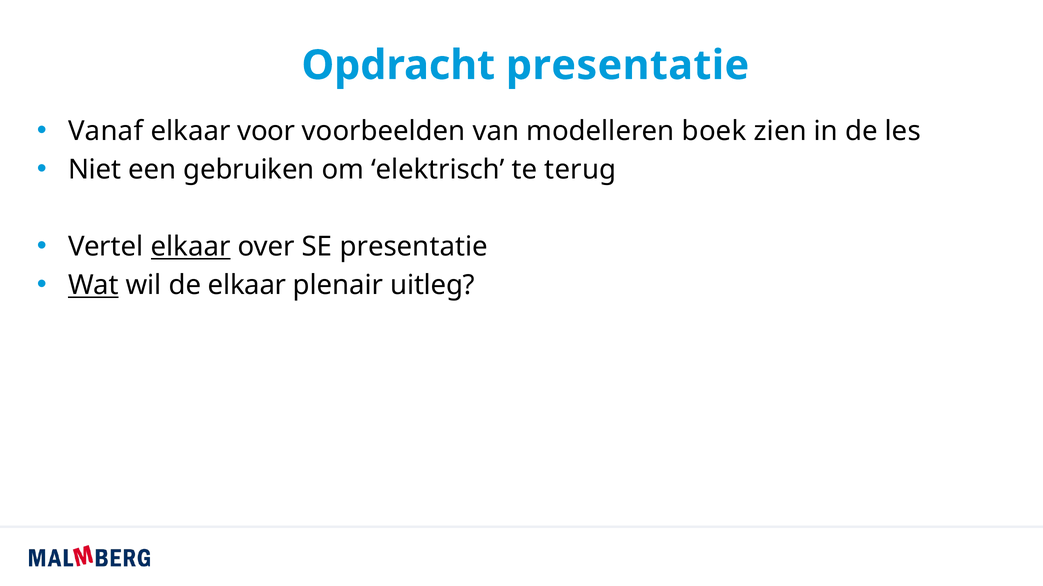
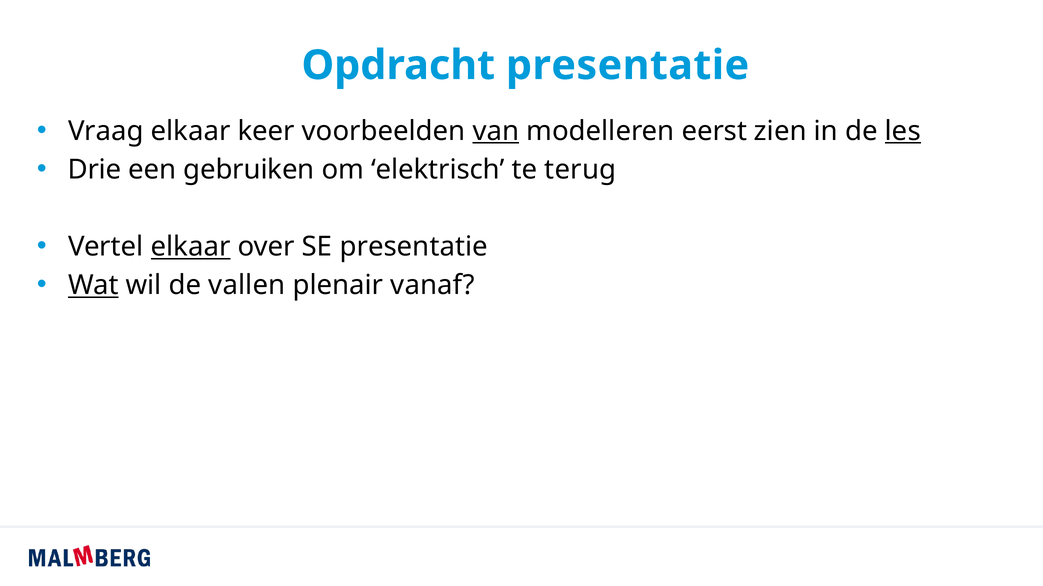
Vanaf: Vanaf -> Vraag
voor: voor -> keer
van underline: none -> present
boek: boek -> eerst
les underline: none -> present
Niet: Niet -> Drie
de elkaar: elkaar -> vallen
uitleg: uitleg -> vanaf
